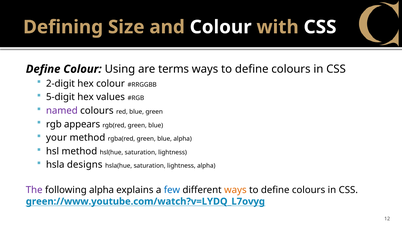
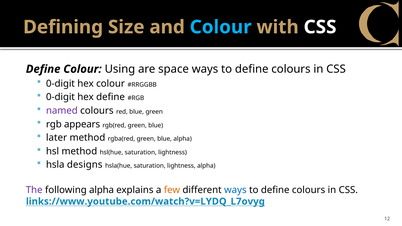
Colour at (221, 27) colour: white -> light blue
terms: terms -> space
2-digit at (60, 84): 2-digit -> 0-digit
5-digit at (60, 97): 5-digit -> 0-digit
hex values: values -> define
your: your -> later
few colour: blue -> orange
ways at (235, 190) colour: orange -> blue
green://www.youtube.com/watch?v=LYDQ_L7ovyg: green://www.youtube.com/watch?v=LYDQ_L7ovyg -> links://www.youtube.com/watch?v=LYDQ_L7ovyg
